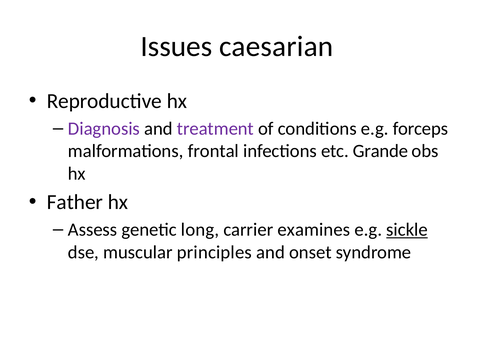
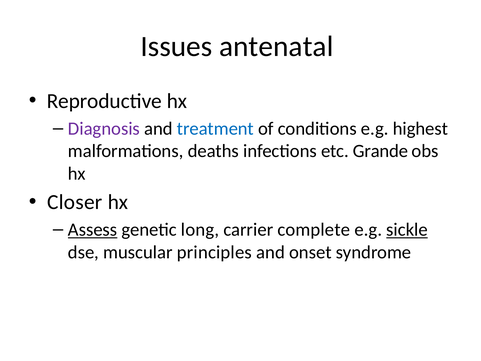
caesarian: caesarian -> antenatal
treatment colour: purple -> blue
forceps: forceps -> highest
frontal: frontal -> deaths
Father: Father -> Closer
Assess underline: none -> present
examines: examines -> complete
